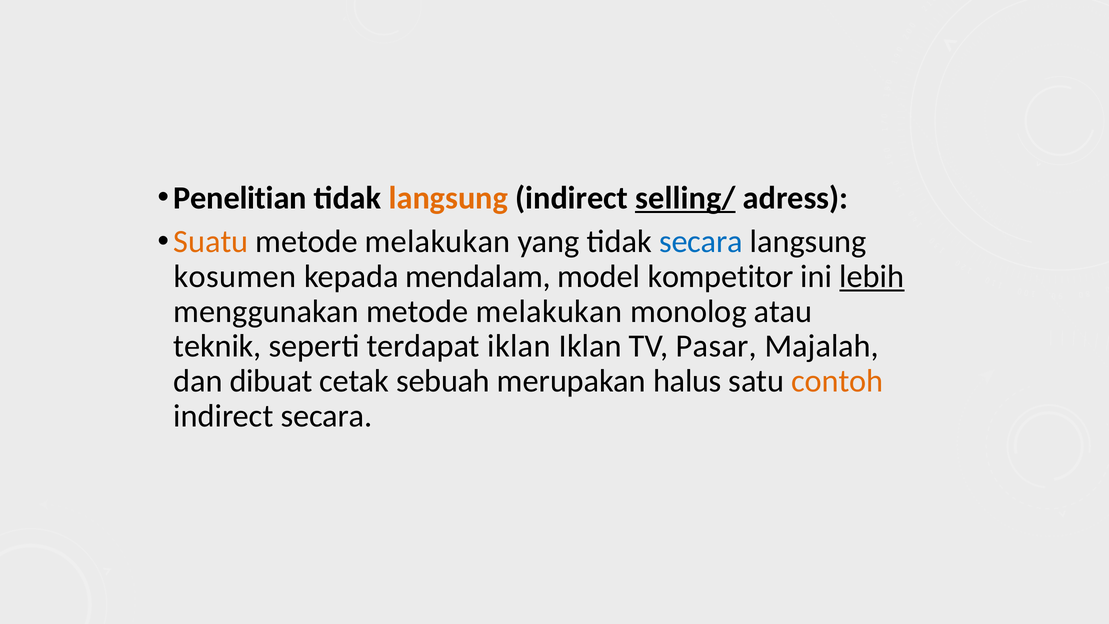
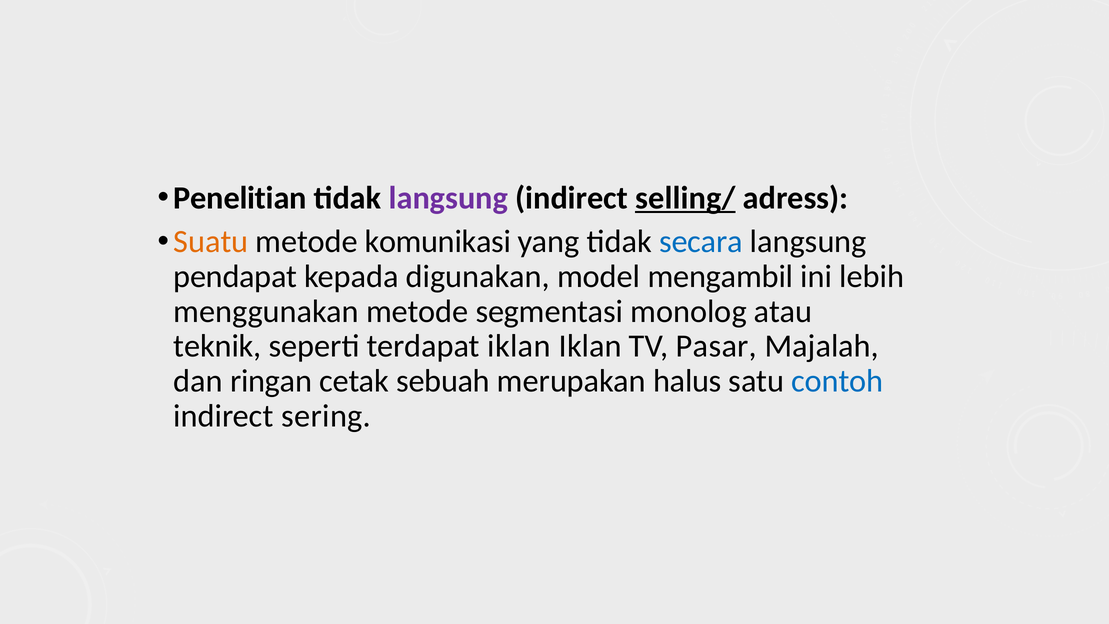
langsung at (448, 198) colour: orange -> purple
melakukan at (438, 241): melakukan -> komunikasi
kosumen: kosumen -> pendapat
mendalam: mendalam -> digunakan
kompetitor: kompetitor -> mengambil
lebih underline: present -> none
menggunakan metode melakukan: melakukan -> segmentasi
dibuat: dibuat -> ringan
contoh colour: orange -> blue
indirect secara: secara -> sering
